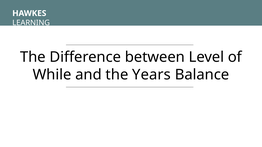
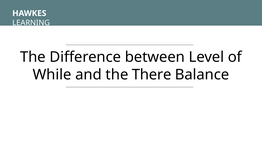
Years: Years -> There
